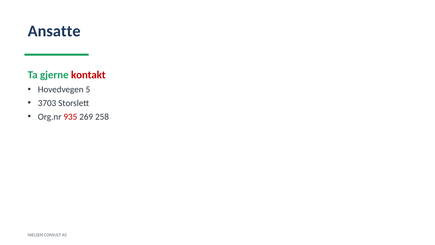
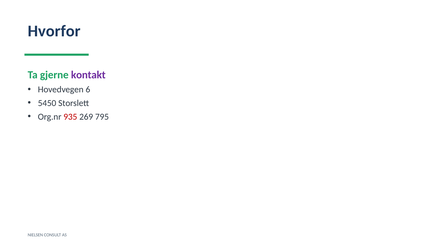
Ansatte: Ansatte -> Hvorfor
kontakt colour: red -> purple
5: 5 -> 6
3703: 3703 -> 5450
258: 258 -> 795
